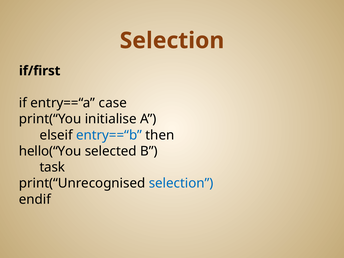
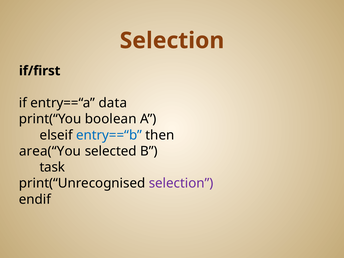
case: case -> data
initialise: initialise -> boolean
hello(“You: hello(“You -> area(“You
selection at (181, 183) colour: blue -> purple
